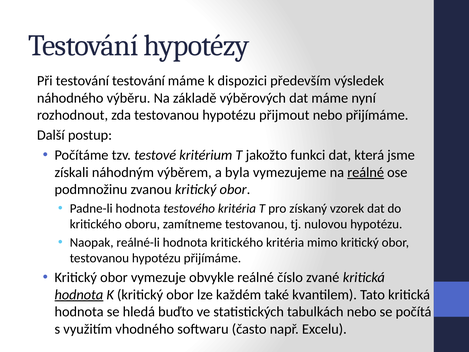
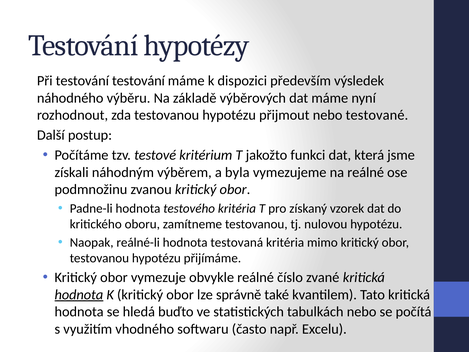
nebo přijímáme: přijímáme -> testované
reálné at (366, 172) underline: present -> none
hodnota kritického: kritického -> testovaná
každém: každém -> správně
